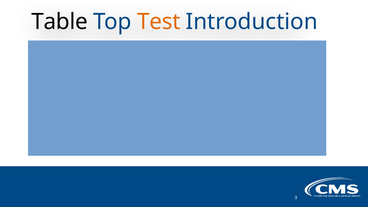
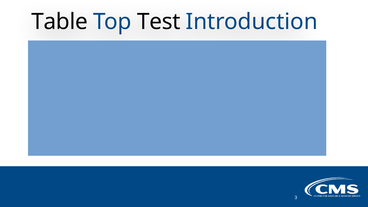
Test colour: orange -> black
